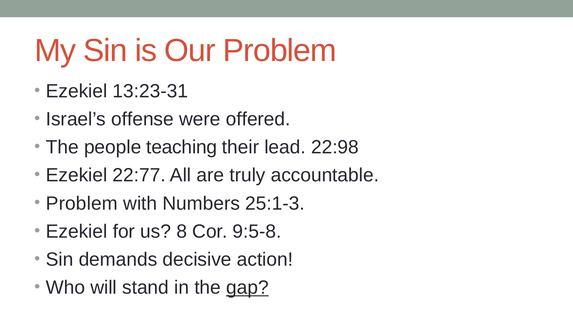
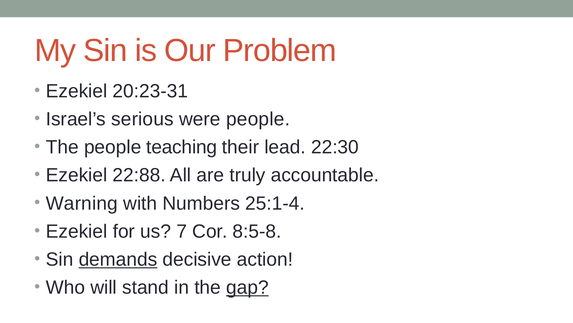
13:23-31: 13:23-31 -> 20:23-31
offense: offense -> serious
were offered: offered -> people
22:98: 22:98 -> 22:30
22:77: 22:77 -> 22:88
Problem at (82, 203): Problem -> Warning
25:1-3: 25:1-3 -> 25:1-4
8: 8 -> 7
9:5-8: 9:5-8 -> 8:5-8
demands underline: none -> present
